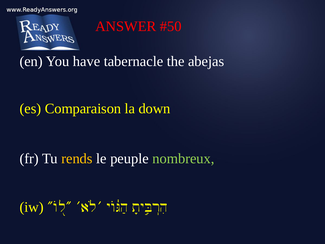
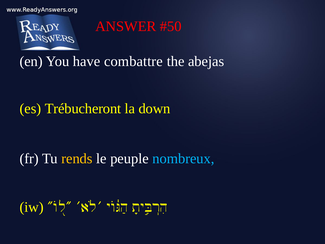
tabernacle: tabernacle -> combattre
Comparaison: Comparaison -> Trébucheront
nombreux colour: light green -> light blue
